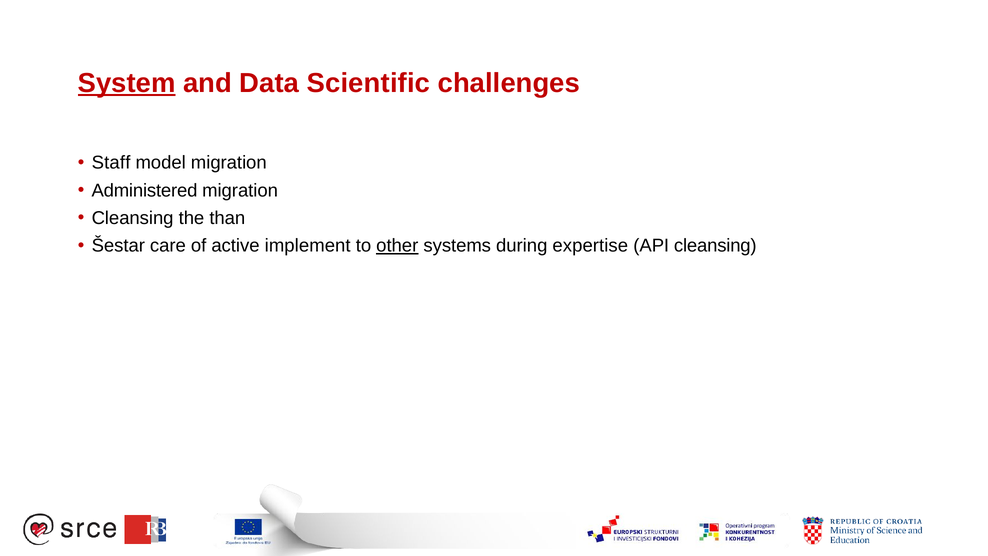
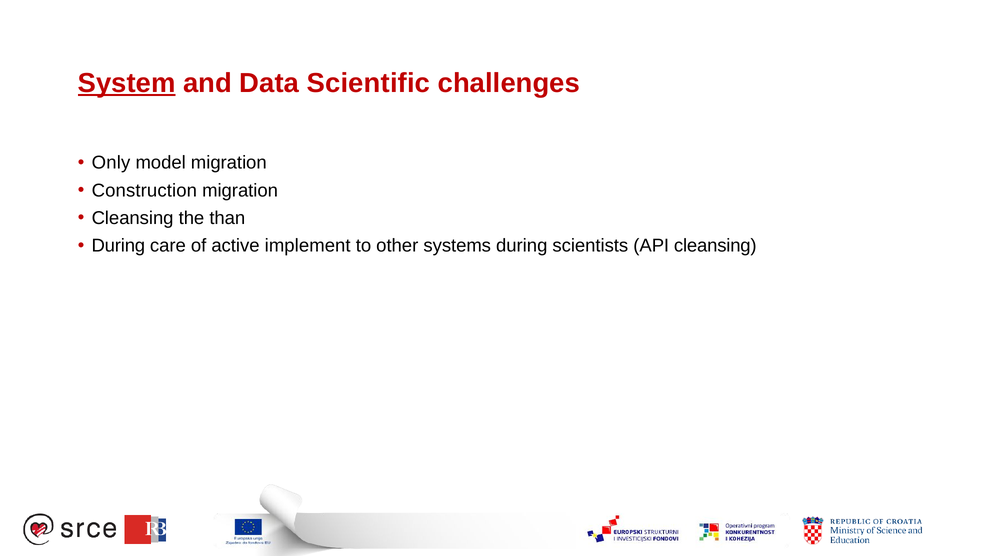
Staff: Staff -> Only
Administered: Administered -> Construction
Šestar at (118, 246): Šestar -> During
other underline: present -> none
expertise: expertise -> scientists
